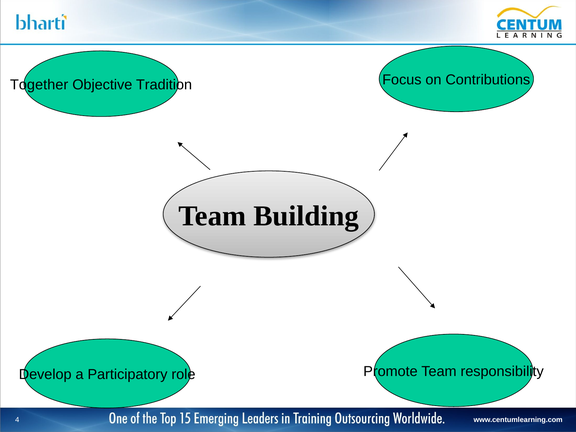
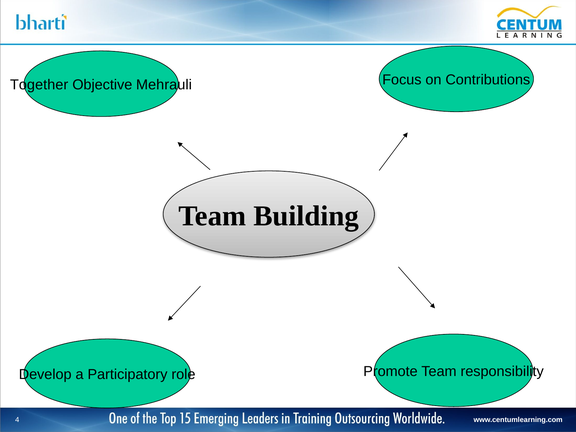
Tradition: Tradition -> Mehrauli
